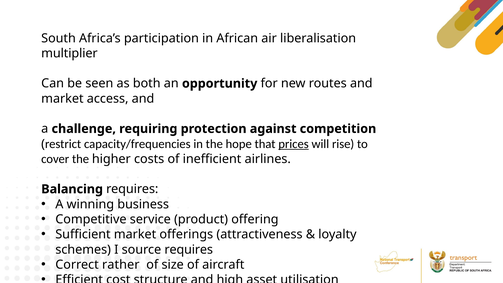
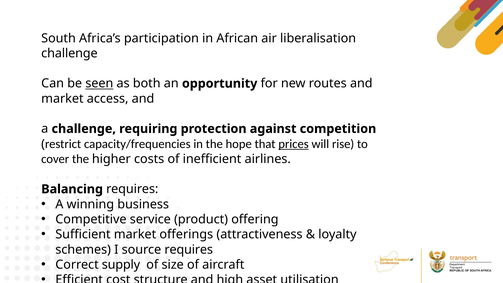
multiplier at (69, 53): multiplier -> challenge
seen underline: none -> present
rather: rather -> supply
